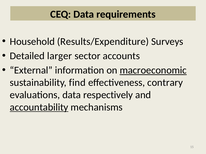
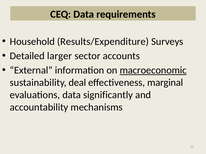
find: find -> deal
contrary: contrary -> marginal
respectively: respectively -> significantly
accountability underline: present -> none
